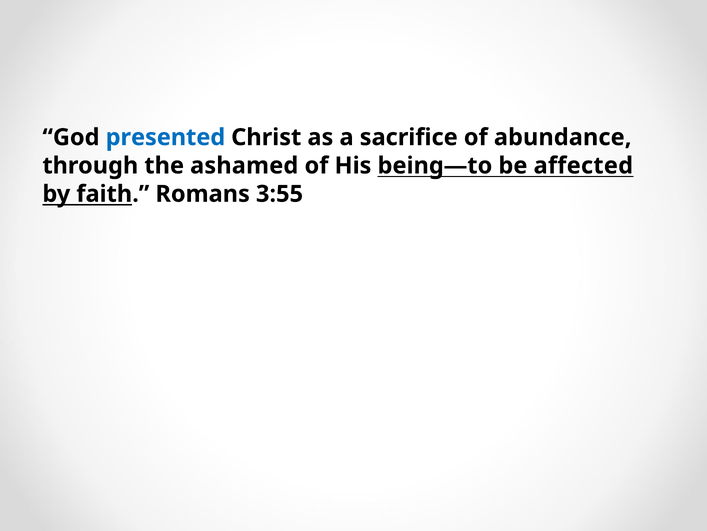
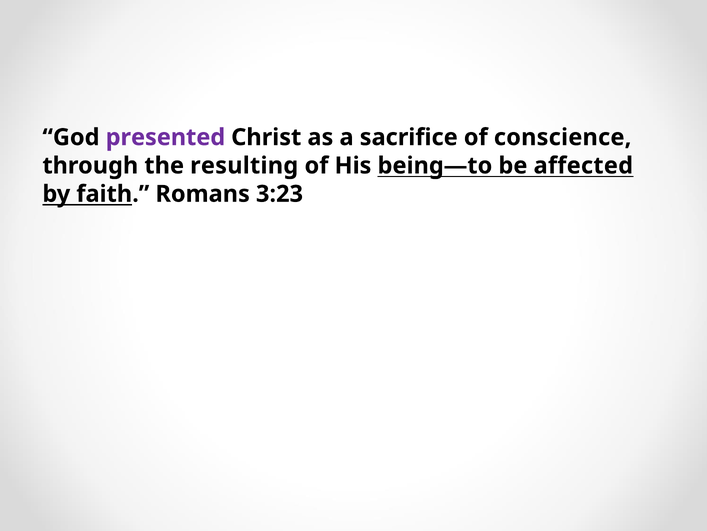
presented colour: blue -> purple
abundance: abundance -> conscience
ashamed: ashamed -> resulting
3:55: 3:55 -> 3:23
